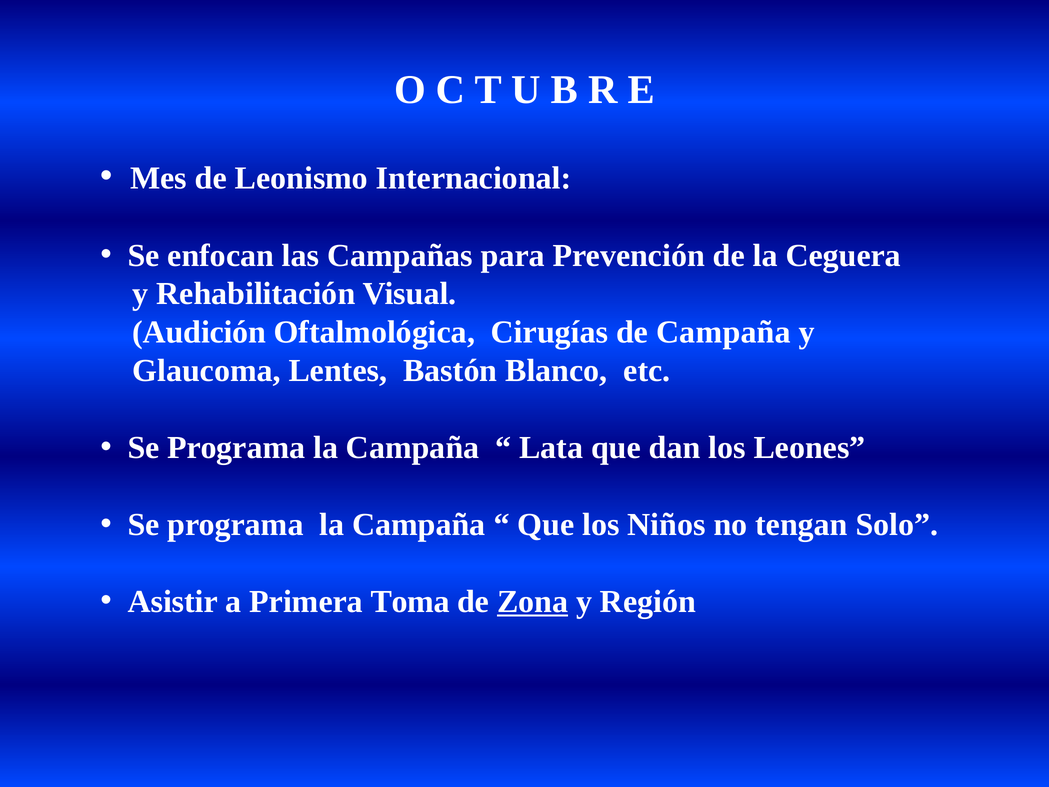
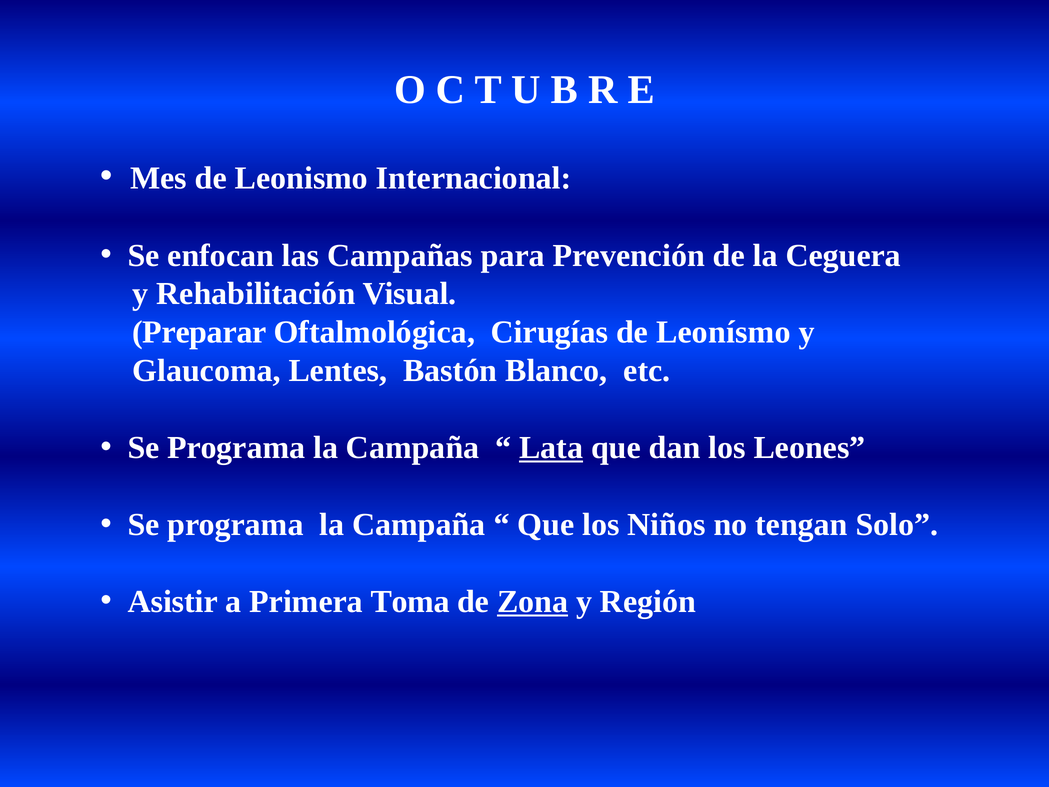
Audición: Audición -> Preparar
de Campaña: Campaña -> Leonísmo
Lata underline: none -> present
